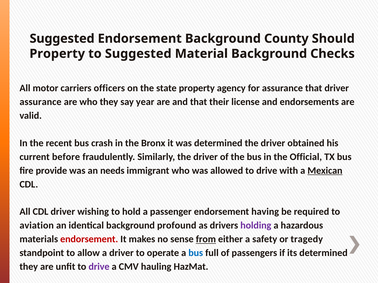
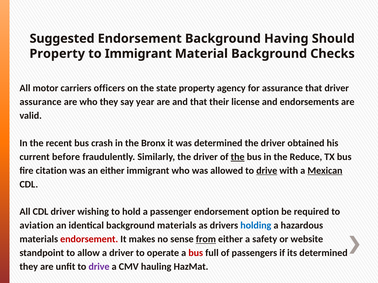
County: County -> Having
to Suggested: Suggested -> Immigrant
the at (238, 157) underline: none -> present
Official: Official -> Reduce
provide: provide -> citation
an needs: needs -> either
drive at (267, 171) underline: none -> present
having: having -> option
background profound: profound -> materials
holding colour: purple -> blue
tragedy: tragedy -> website
bus at (196, 253) colour: blue -> red
